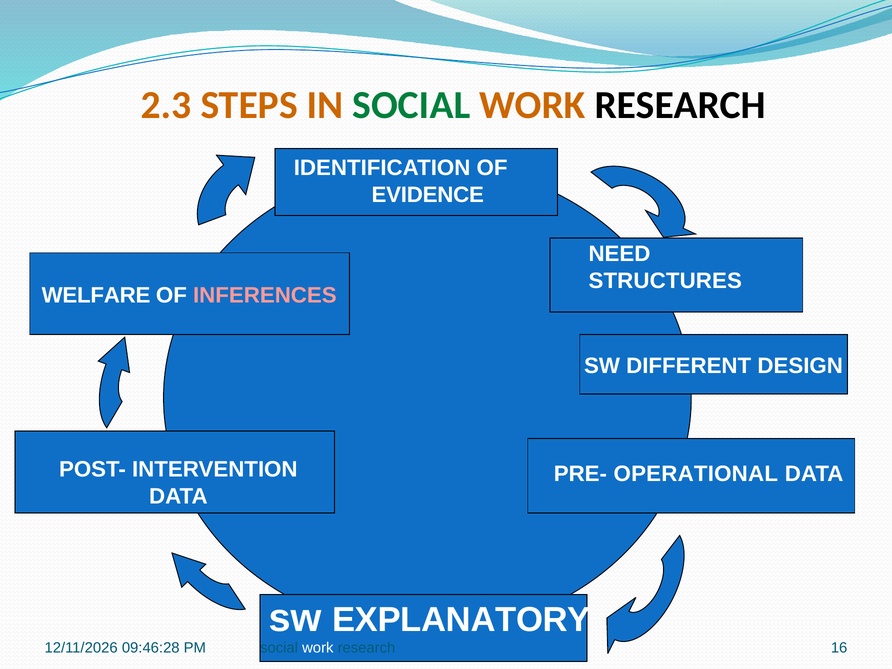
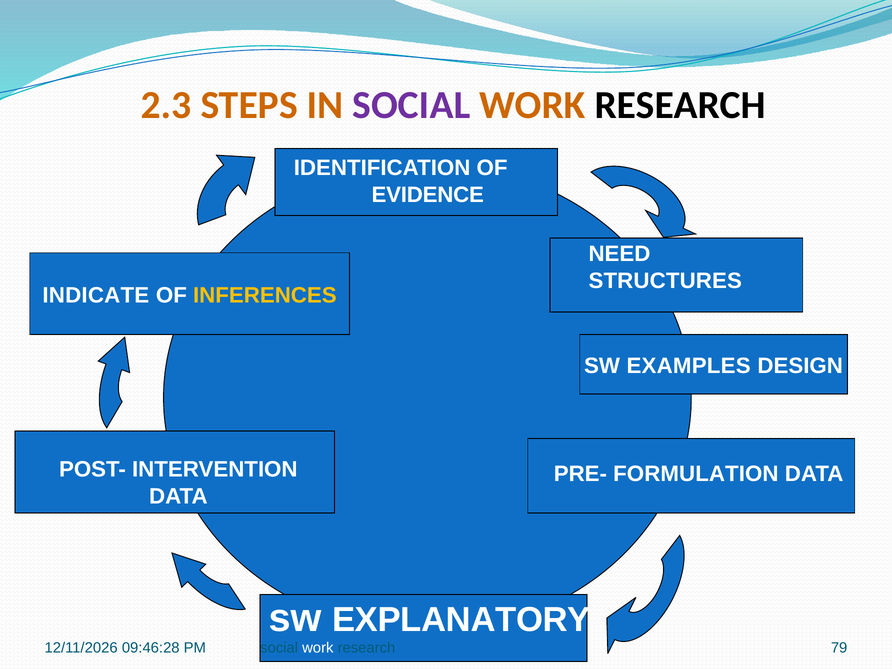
SOCIAL at (411, 105) colour: green -> purple
WELFARE: WELFARE -> INDICATE
INFERENCES colour: pink -> yellow
DIFFERENT: DIFFERENT -> EXAMPLES
OPERATIONAL: OPERATIONAL -> FORMULATION
16: 16 -> 79
